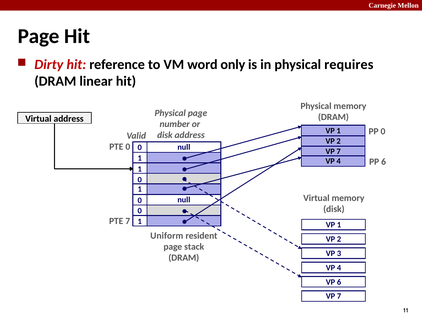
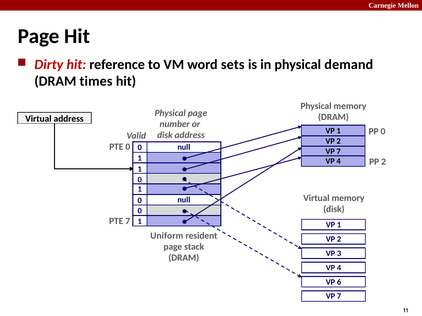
only: only -> sets
requires: requires -> demand
linear: linear -> times
PP 6: 6 -> 2
